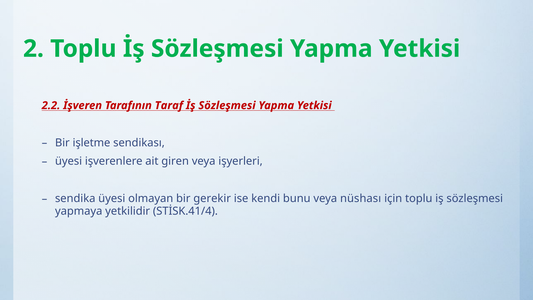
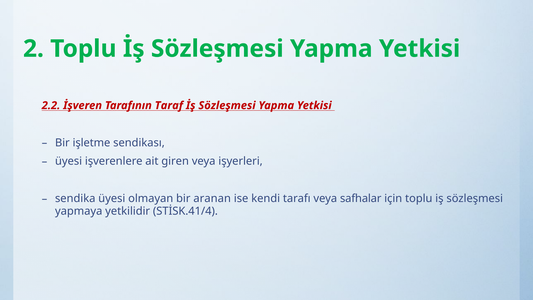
gerekir: gerekir -> aranan
bunu: bunu -> tarafı
nüshası: nüshası -> safhalar
